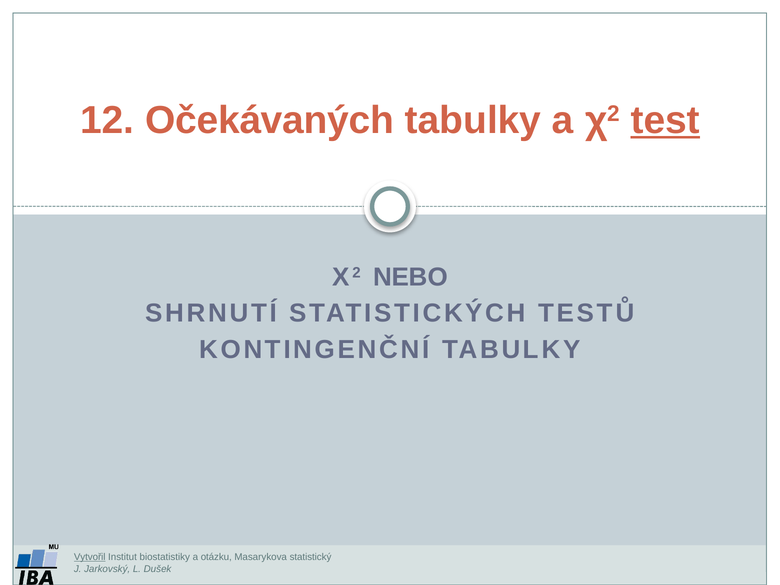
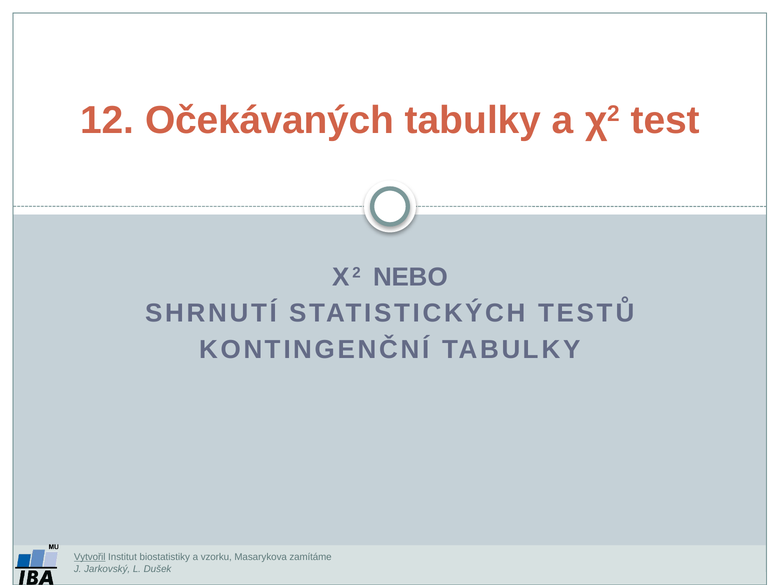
test underline: present -> none
otázku: otázku -> vzorku
statistický: statistický -> zamítáme
